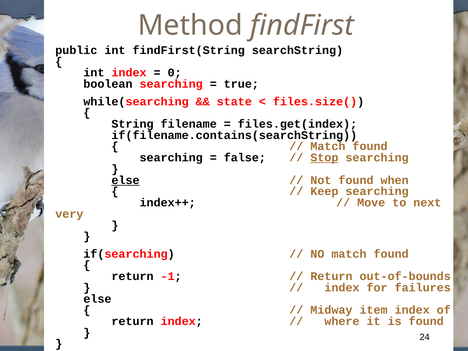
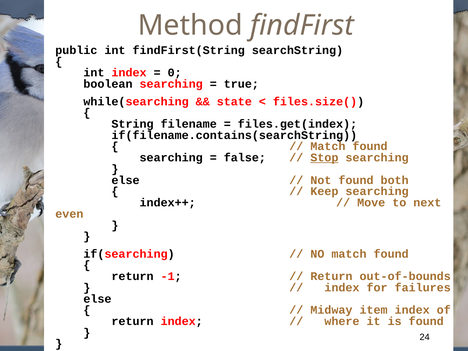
else at (126, 180) underline: present -> none
when: when -> both
very: very -> even
